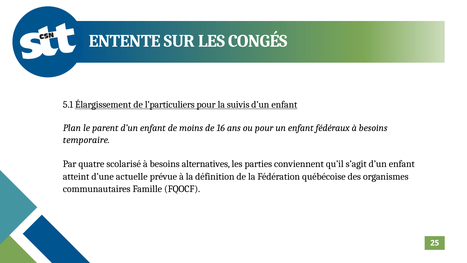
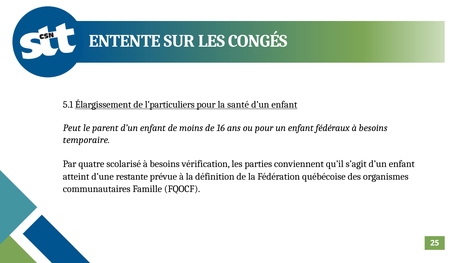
suivis: suivis -> santé
Plan: Plan -> Peut
alternatives: alternatives -> vérification
actuelle: actuelle -> restante
